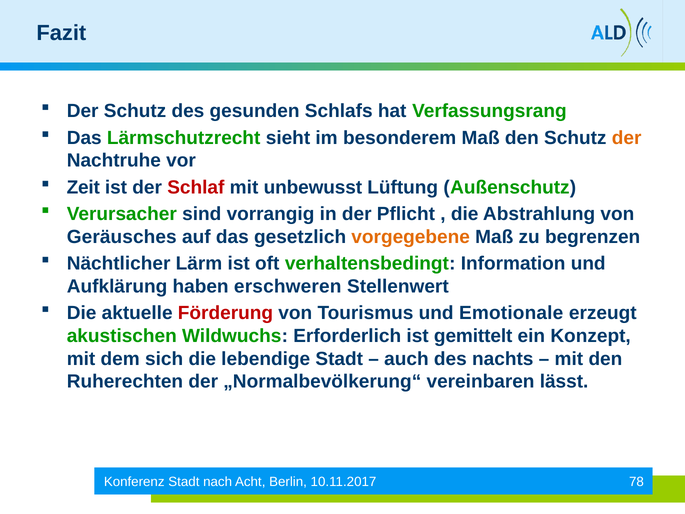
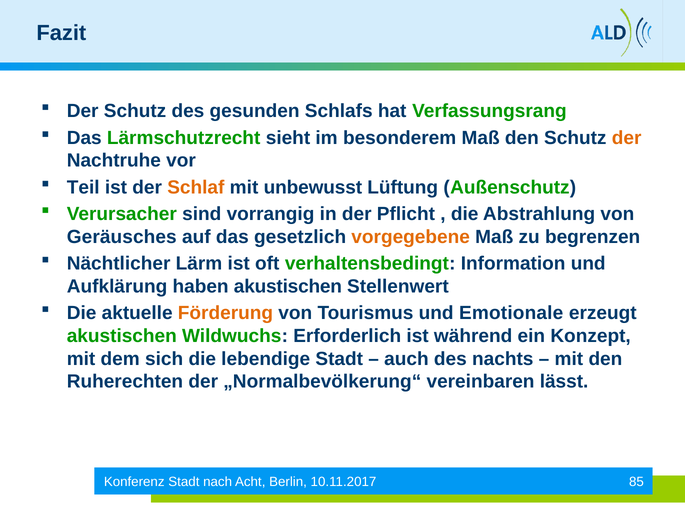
Zeit: Zeit -> Teil
Schlaf colour: red -> orange
haben erschweren: erschweren -> akustischen
Förderung colour: red -> orange
gemittelt: gemittelt -> während
78: 78 -> 85
